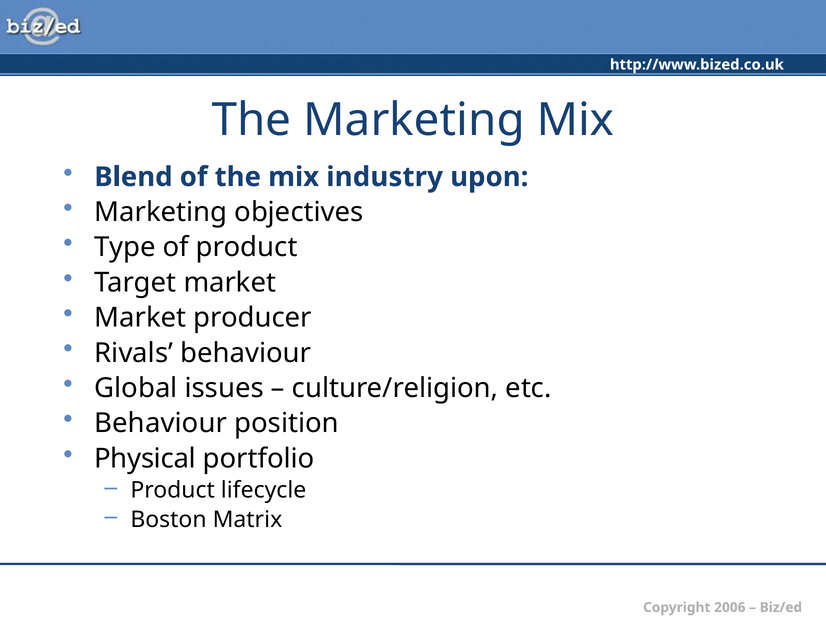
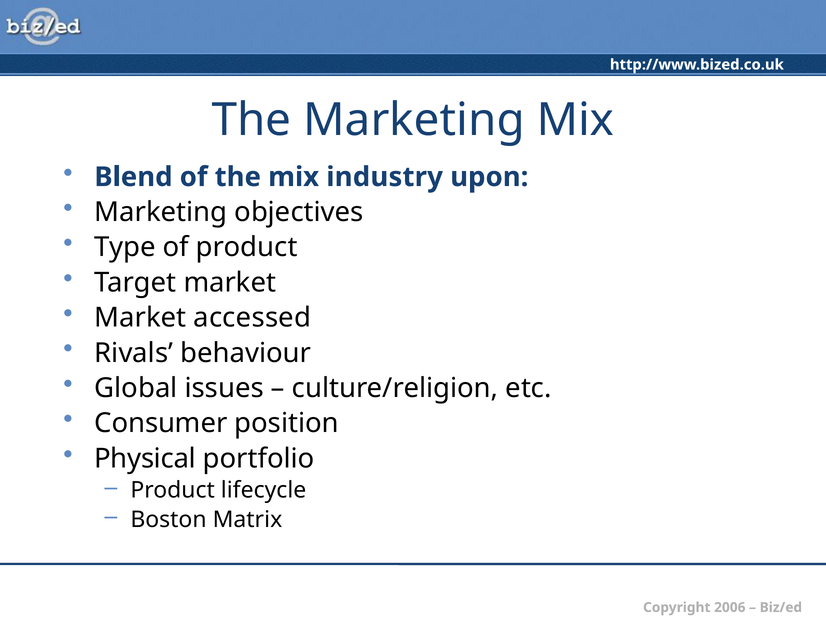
producer: producer -> accessed
Behaviour at (161, 424): Behaviour -> Consumer
